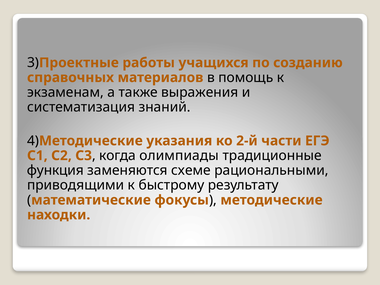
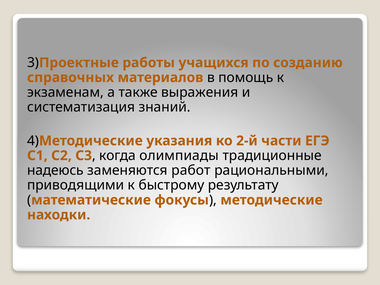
функция: функция -> надеюсь
схеме: схеме -> работ
